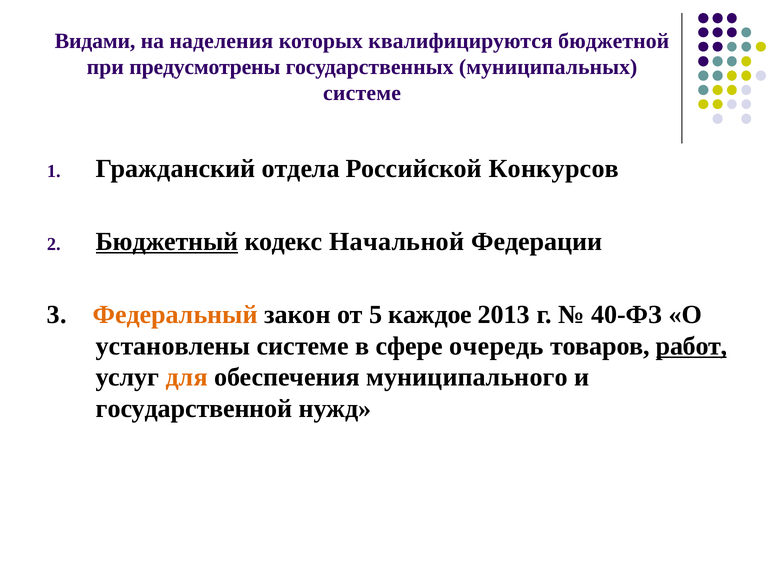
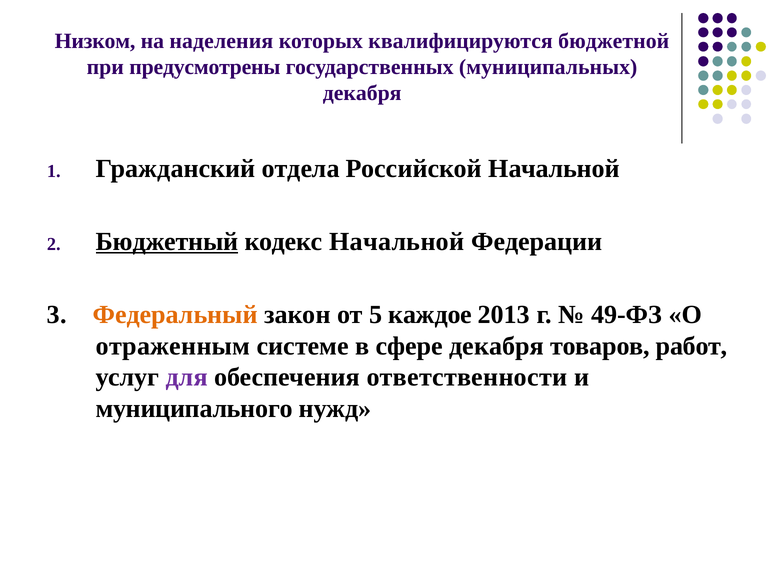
Видами: Видами -> Низком
системе at (362, 93): системе -> декабря
Российской Конкурсов: Конкурсов -> Начальной
40-ФЗ: 40-ФЗ -> 49-ФЗ
установлены: установлены -> отраженным
сфере очередь: очередь -> декабря
работ underline: present -> none
для colour: orange -> purple
муниципального: муниципального -> ответственности
государственной: государственной -> муниципального
